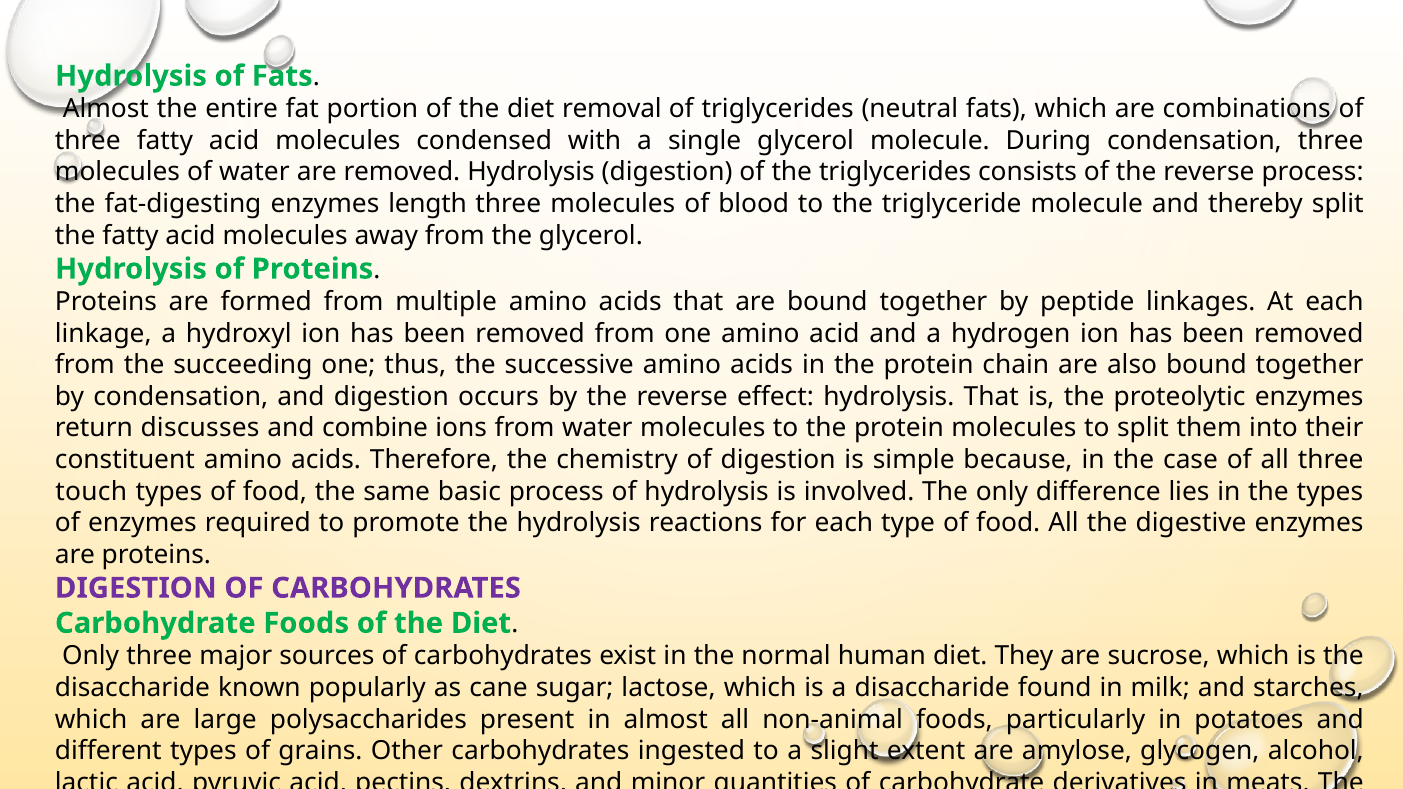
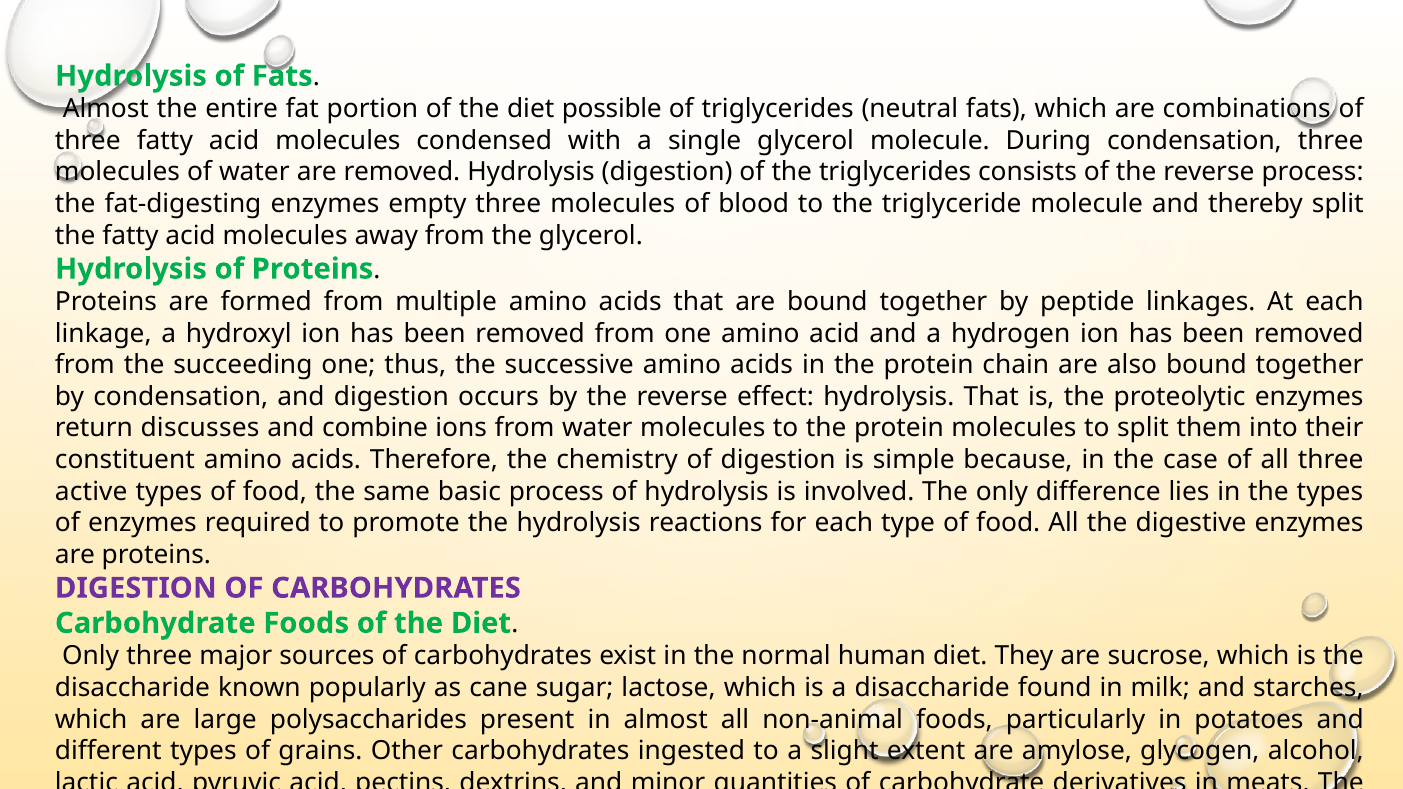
removal: removal -> possible
length: length -> empty
touch: touch -> active
